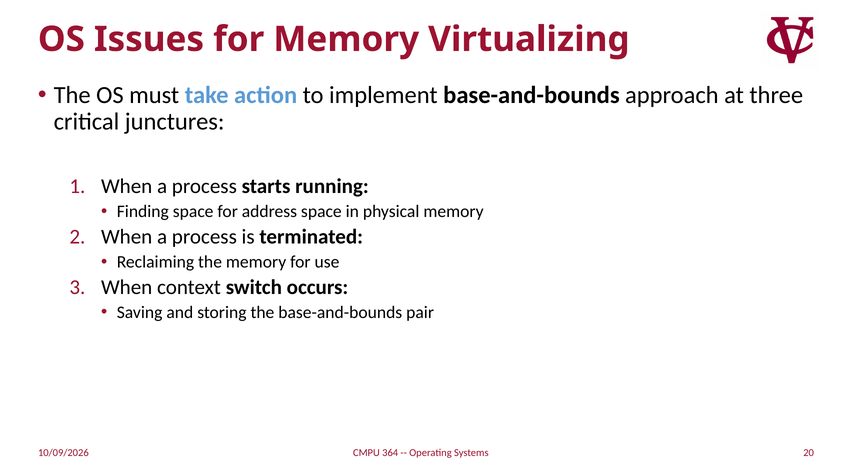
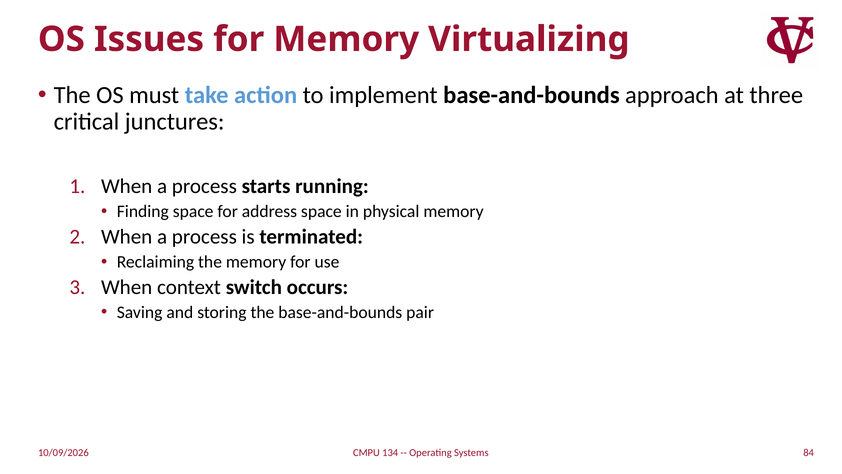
364: 364 -> 134
20: 20 -> 84
